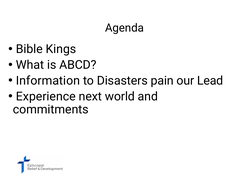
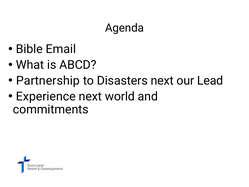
Kings: Kings -> Email
Information: Information -> Partnership
Disasters pain: pain -> next
